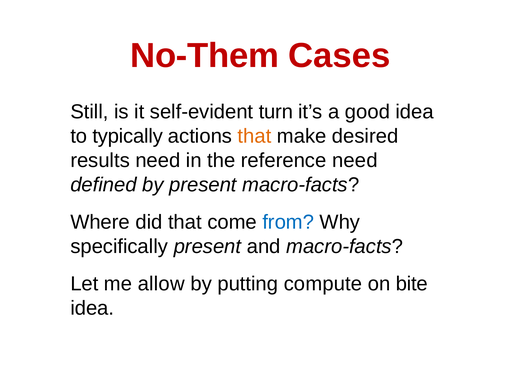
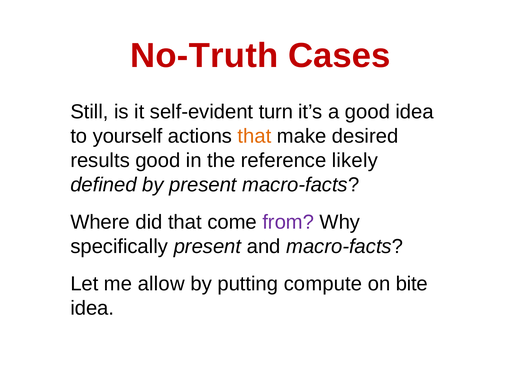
No-Them: No-Them -> No-Truth
typically: typically -> yourself
results need: need -> good
reference need: need -> likely
from colour: blue -> purple
